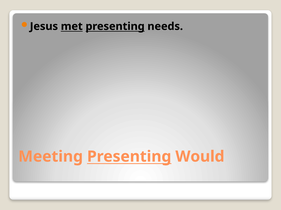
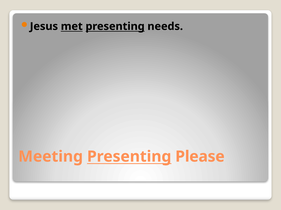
Would: Would -> Please
